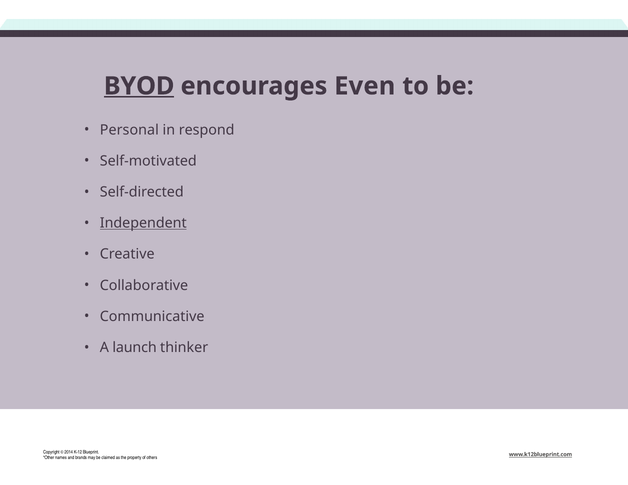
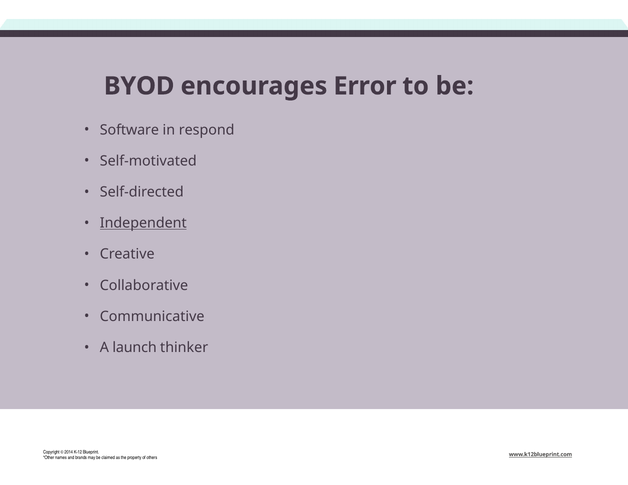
BYOD underline: present -> none
Even: Even -> Error
Personal: Personal -> Software
